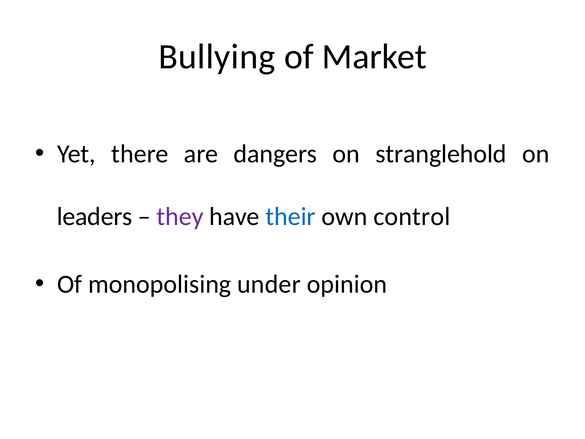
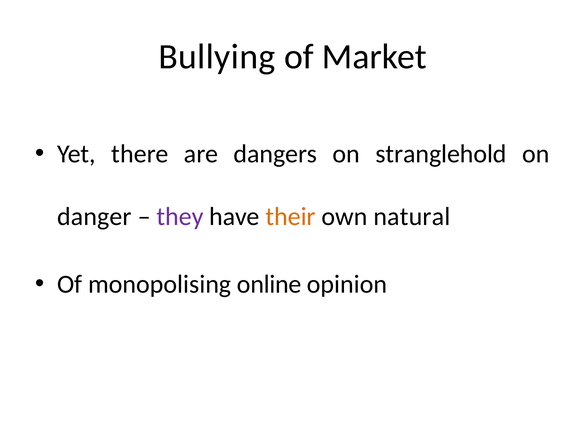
leaders: leaders -> danger
their colour: blue -> orange
control: control -> natural
under: under -> online
